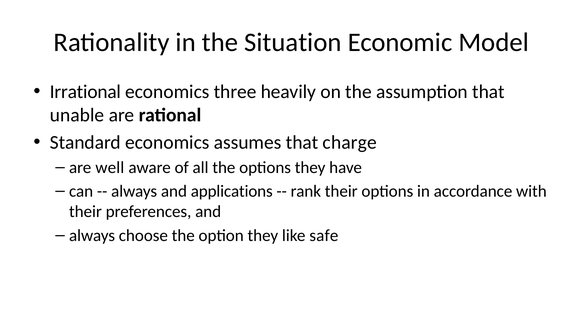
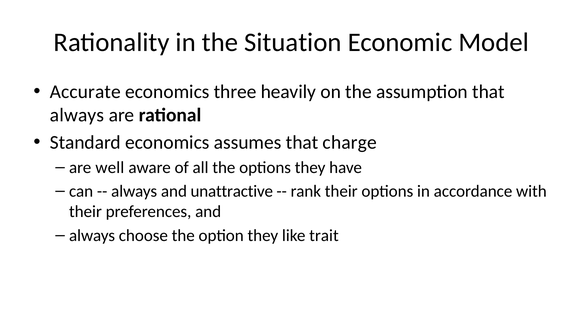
Irrational: Irrational -> Accurate
unable at (77, 115): unable -> always
applications: applications -> unattractive
safe: safe -> trait
